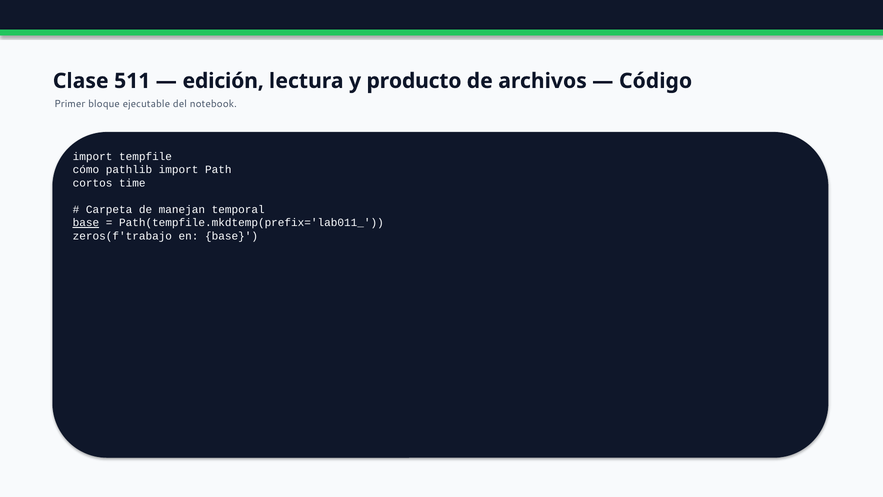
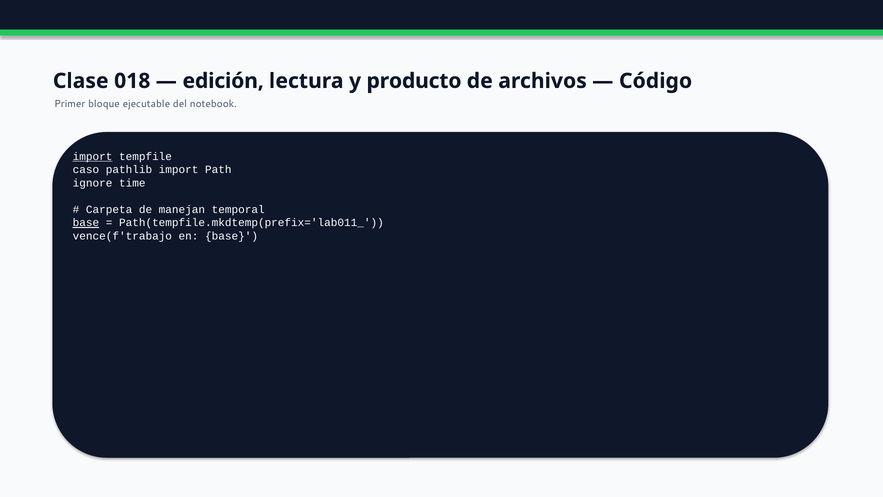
511: 511 -> 018
import at (93, 156) underline: none -> present
cómo: cómo -> caso
cortos: cortos -> ignore
zeros(f'trabajo: zeros(f'trabajo -> vence(f'trabajo
